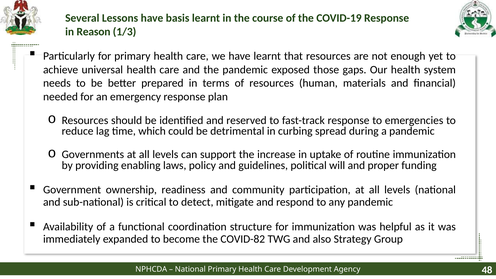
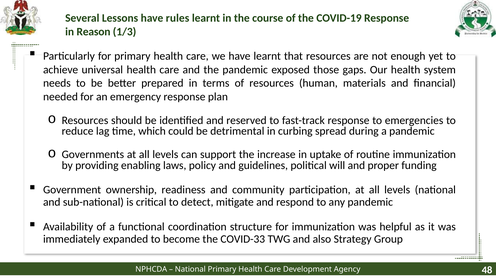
basis: basis -> rules
COVID-82: COVID-82 -> COVID-33
